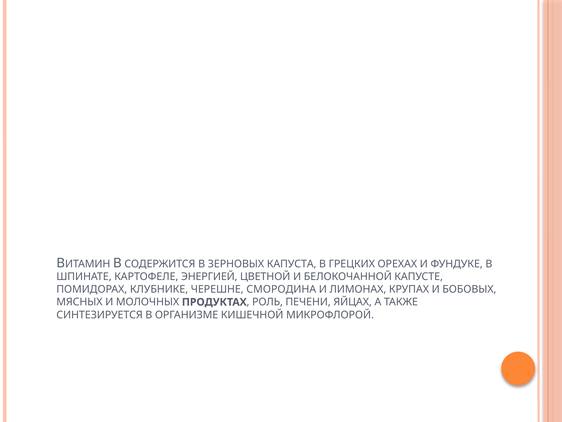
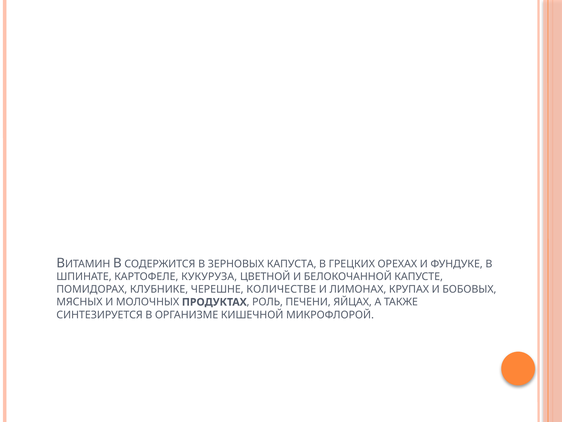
ЭНЕРГИЕЙ: ЭНЕРГИЕЙ -> КУКУРУЗА
СМОРОДИНА: СМОРОДИНА -> КОЛИЧЕСТВЕ
